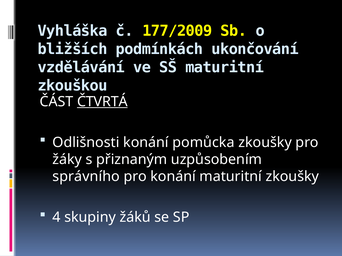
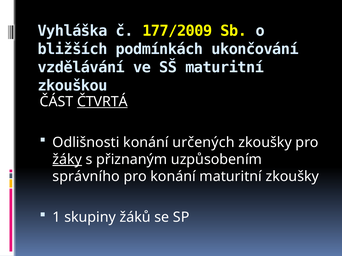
pomůcka: pomůcka -> určených
žáky underline: none -> present
4: 4 -> 1
